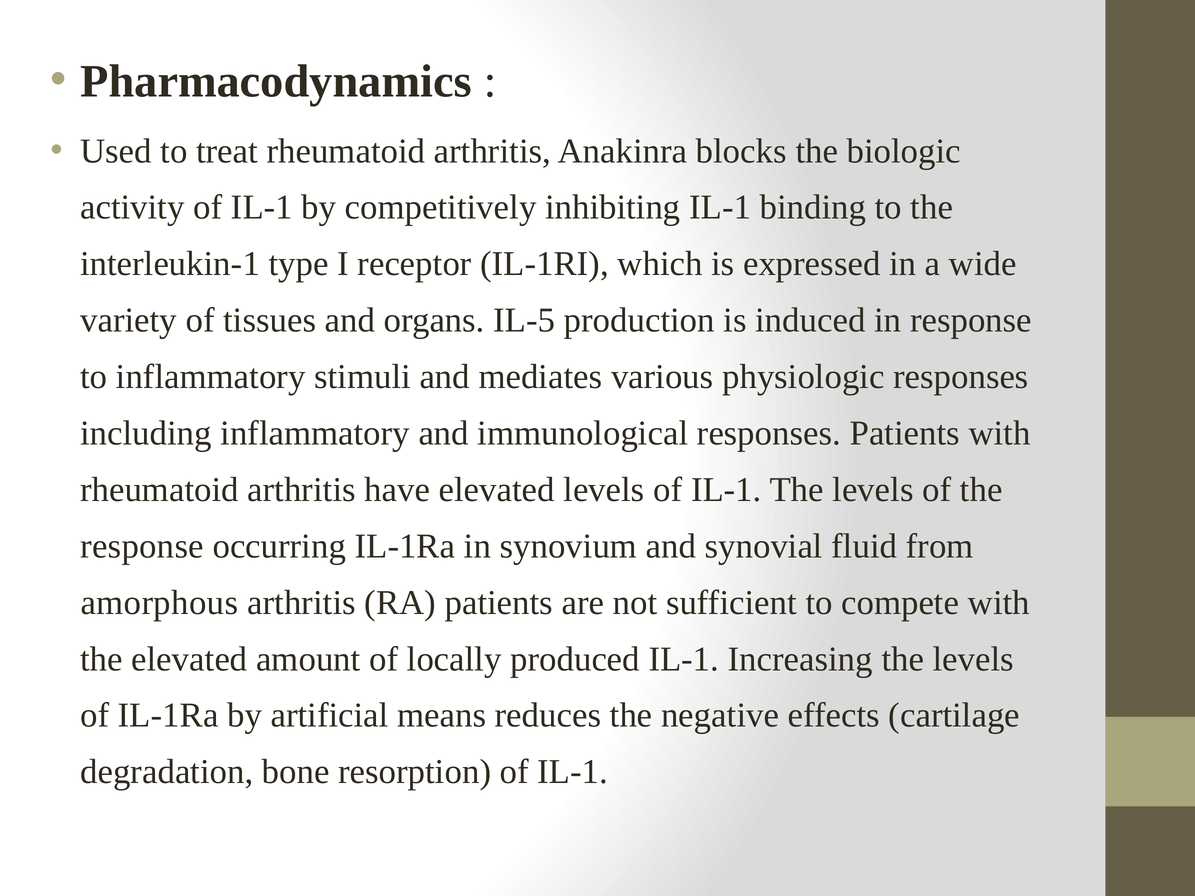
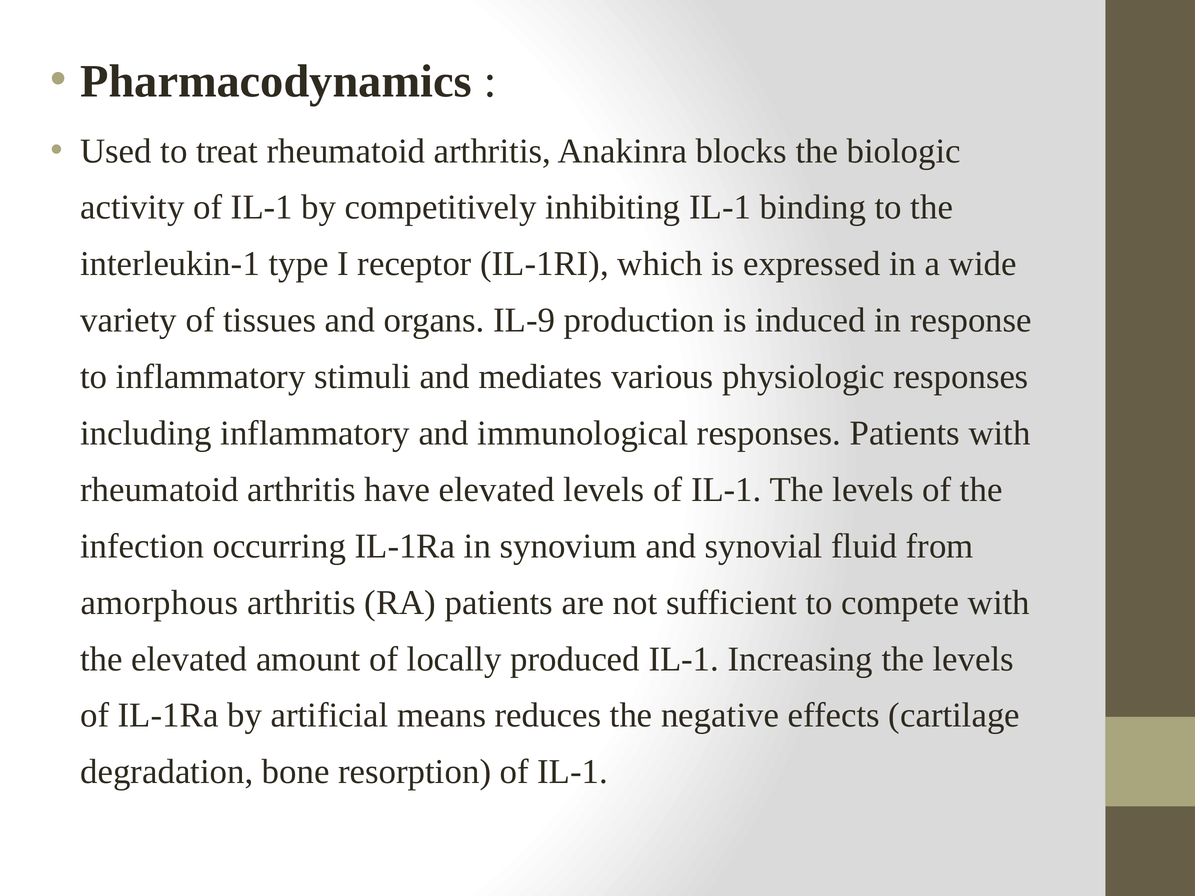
IL-5: IL-5 -> IL-9
response at (142, 546): response -> infection
